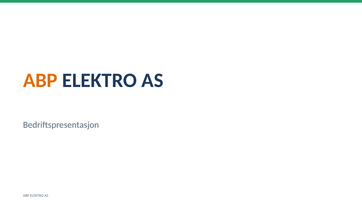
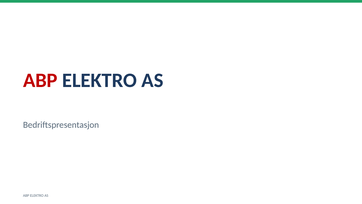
ABP at (40, 80) colour: orange -> red
